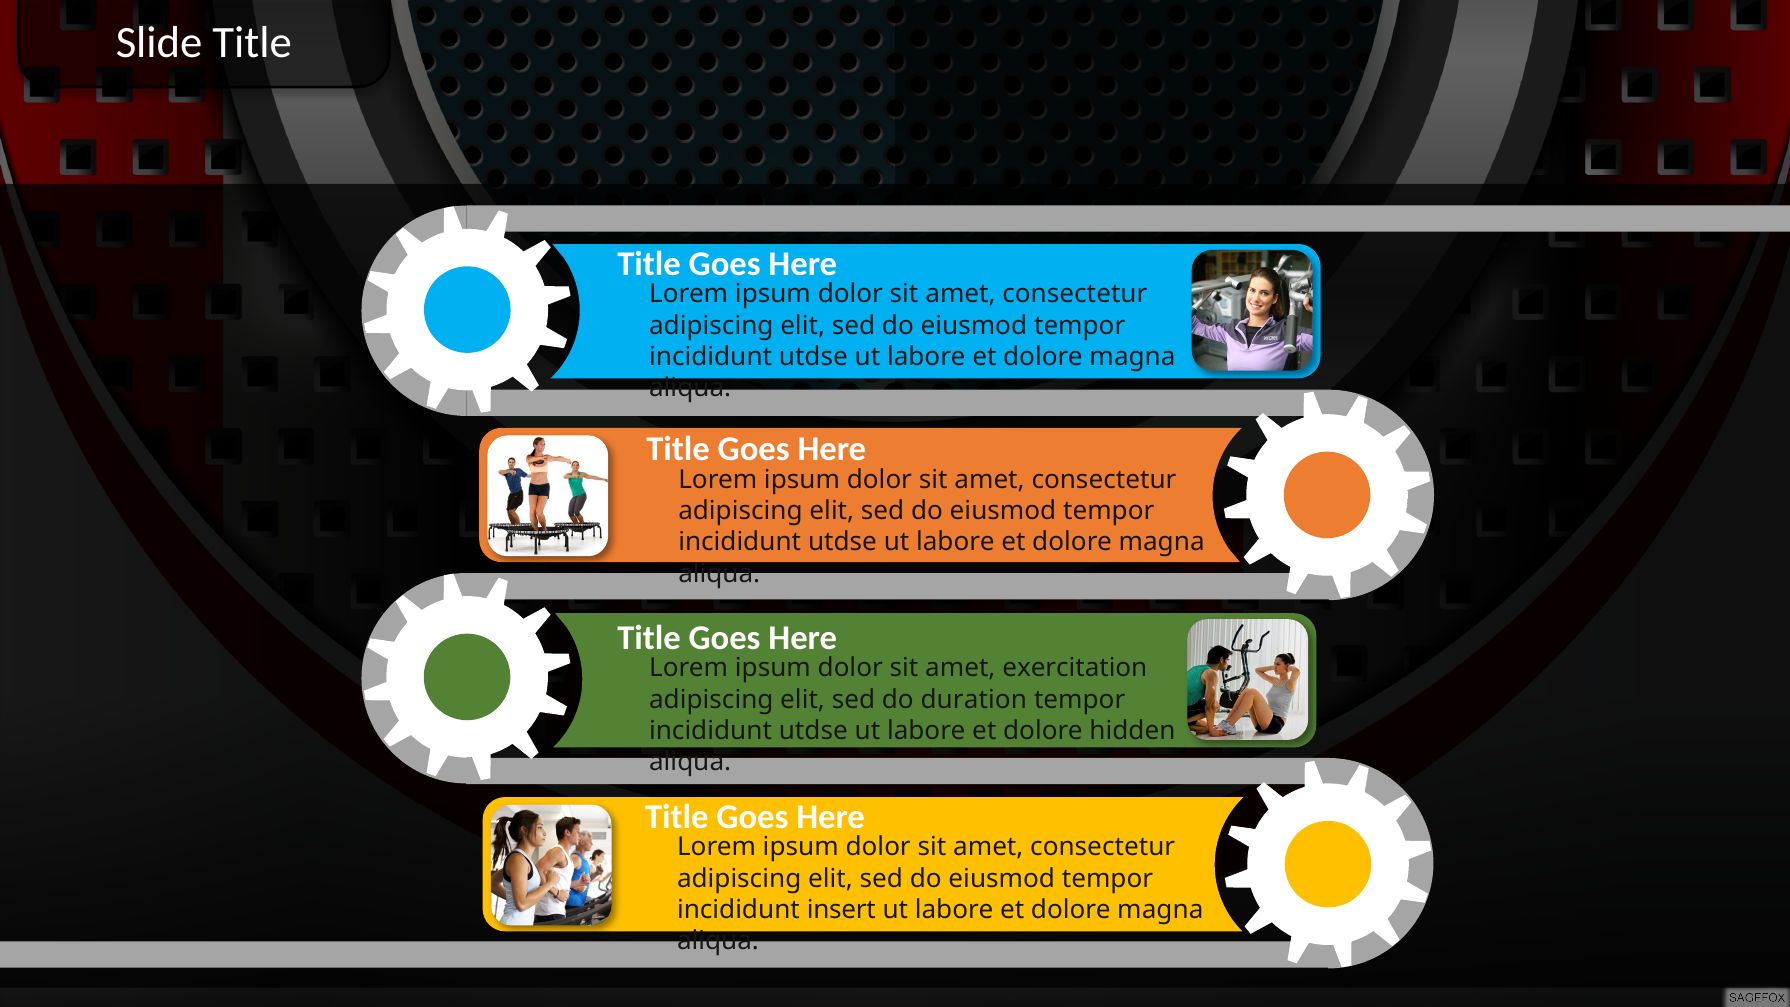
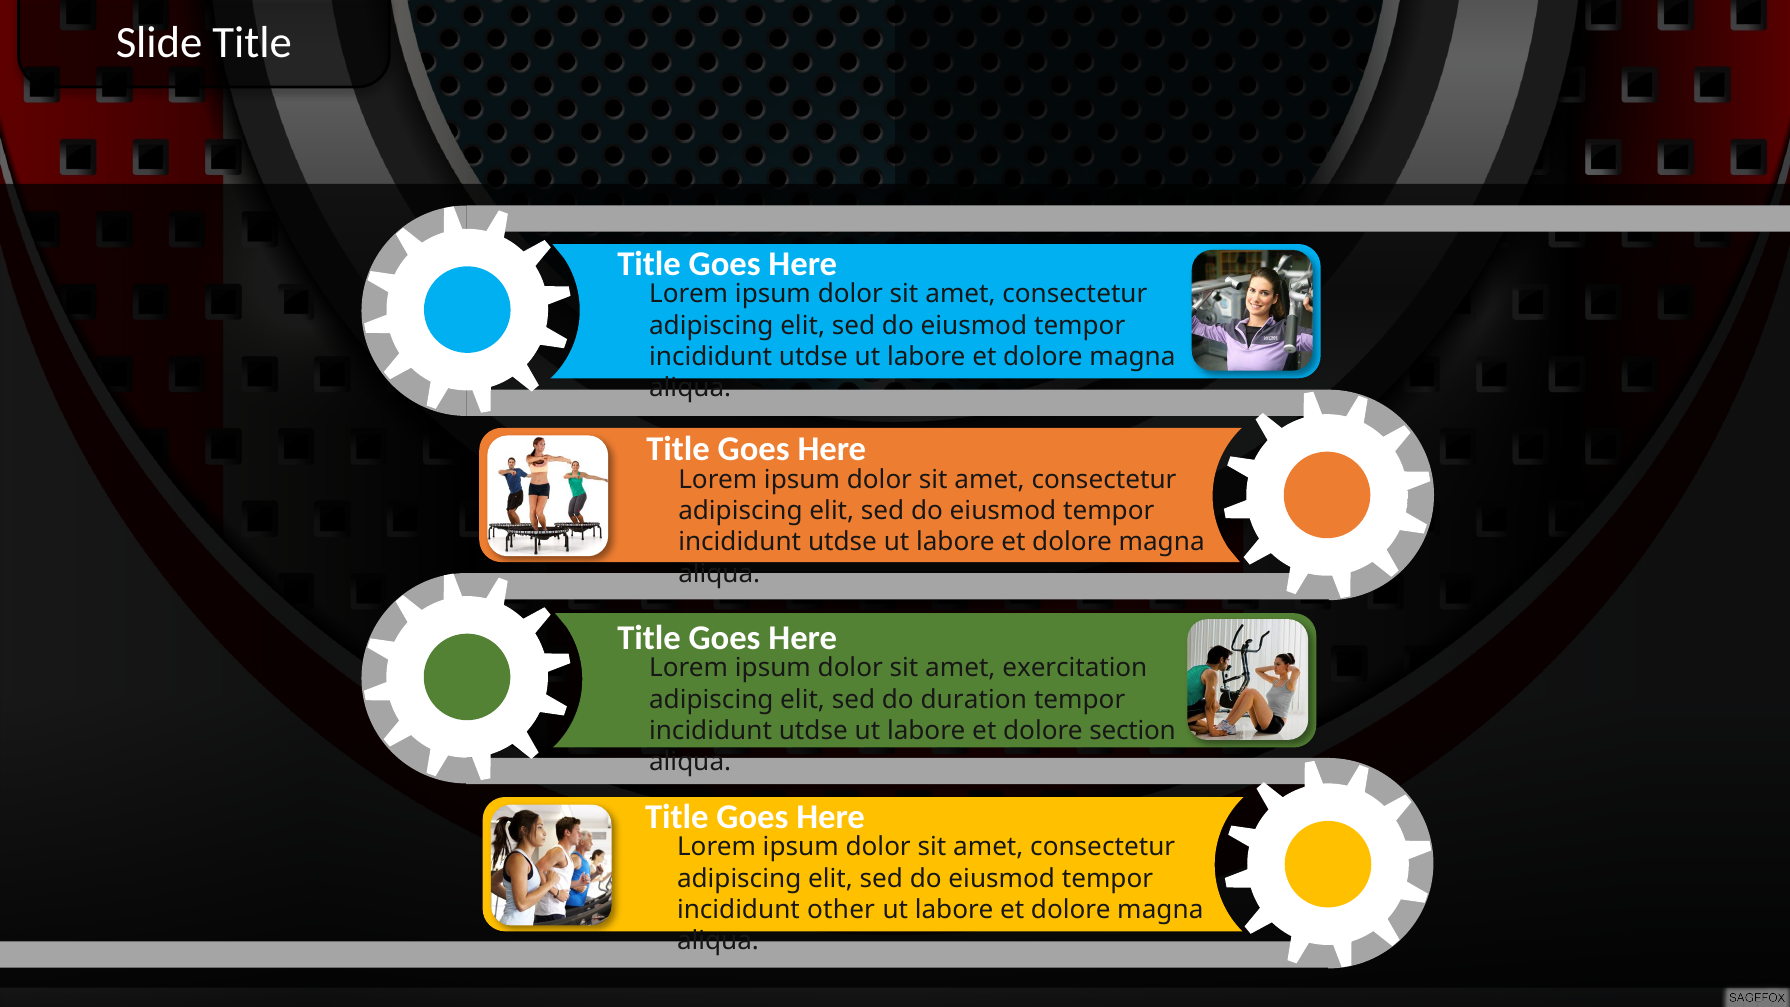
hidden: hidden -> section
insert: insert -> other
